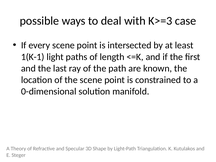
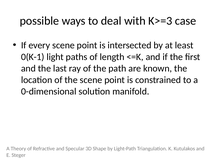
1(K-1: 1(K-1 -> 0(K-1
